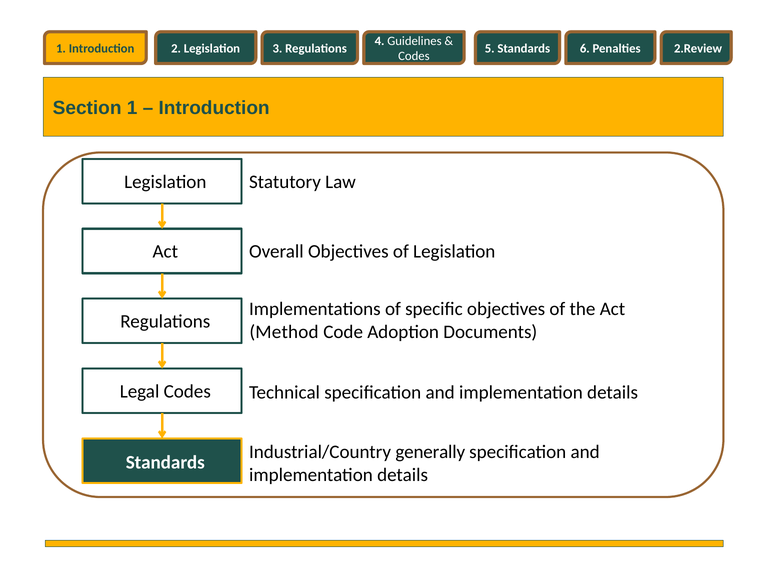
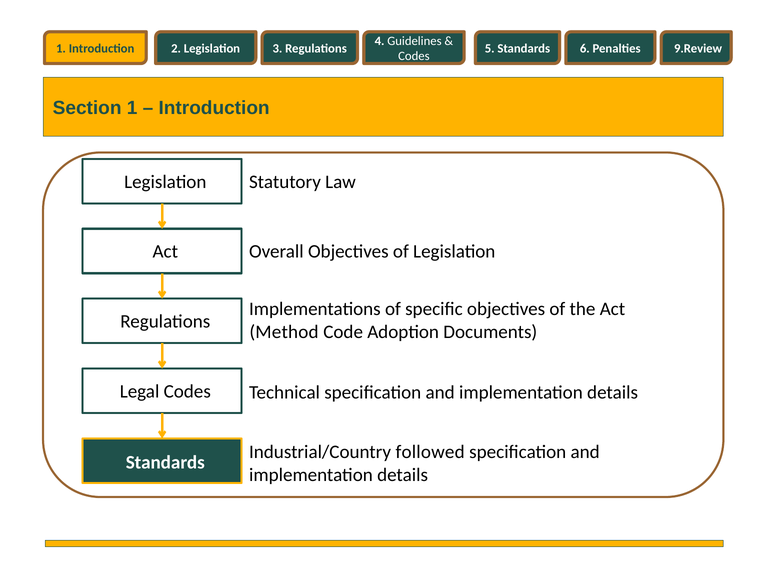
2.Review: 2.Review -> 9.Review
generally: generally -> followed
